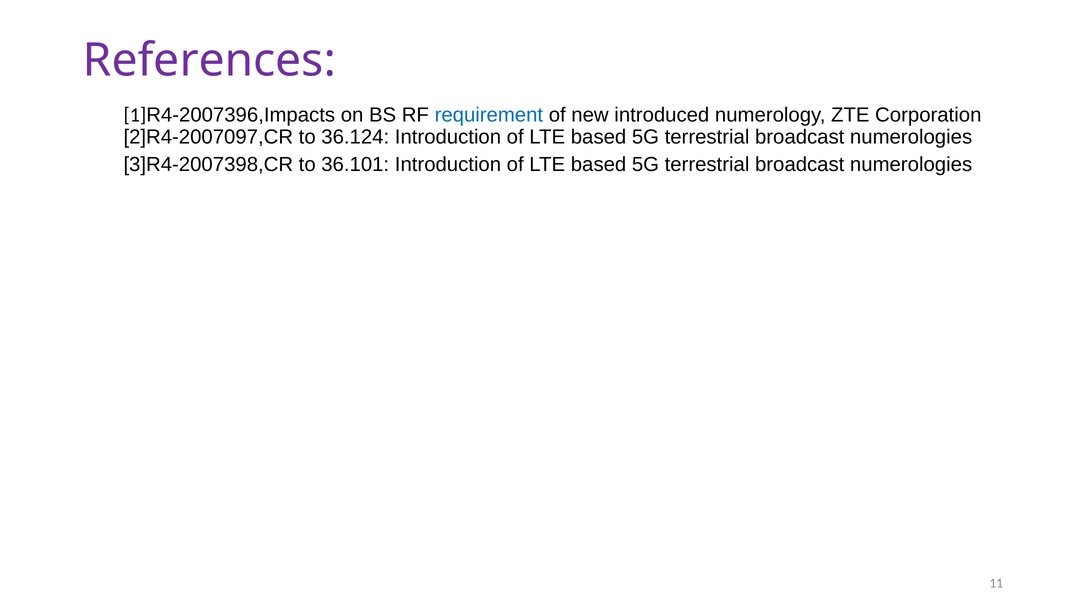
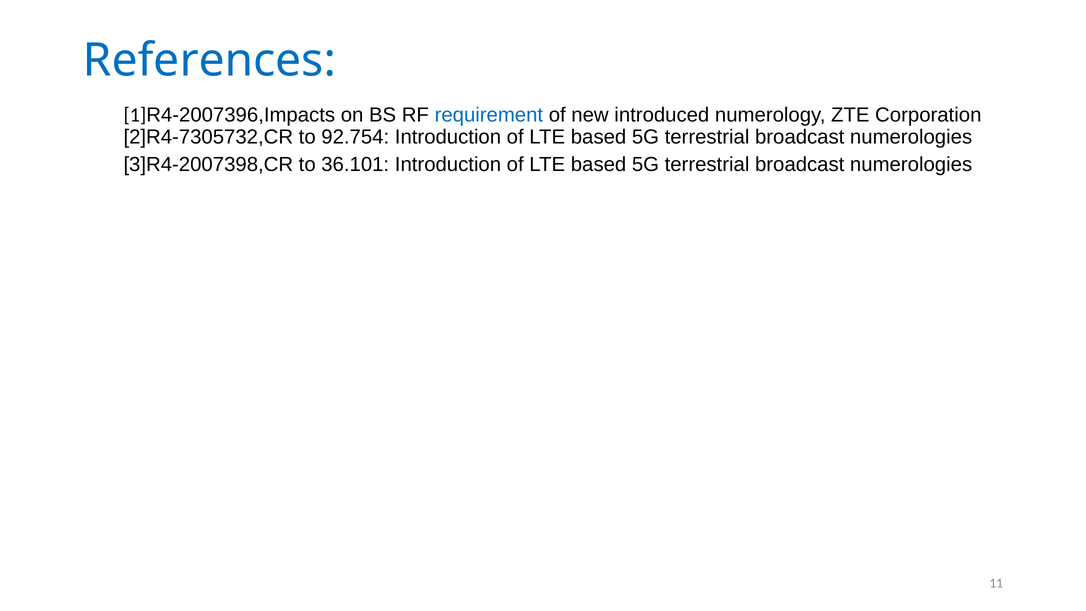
References colour: purple -> blue
2]R4-2007097,CR: 2]R4-2007097,CR -> 2]R4-7305732,CR
36.124: 36.124 -> 92.754
